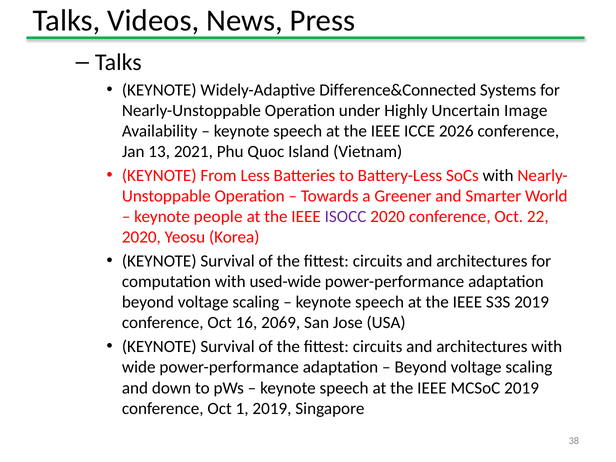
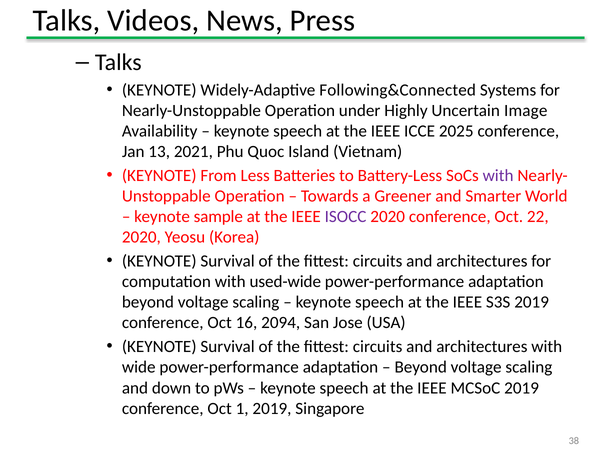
Difference&Connected: Difference&Connected -> Following&Connected
2026: 2026 -> 2025
with at (498, 176) colour: black -> purple
people: people -> sample
2069: 2069 -> 2094
